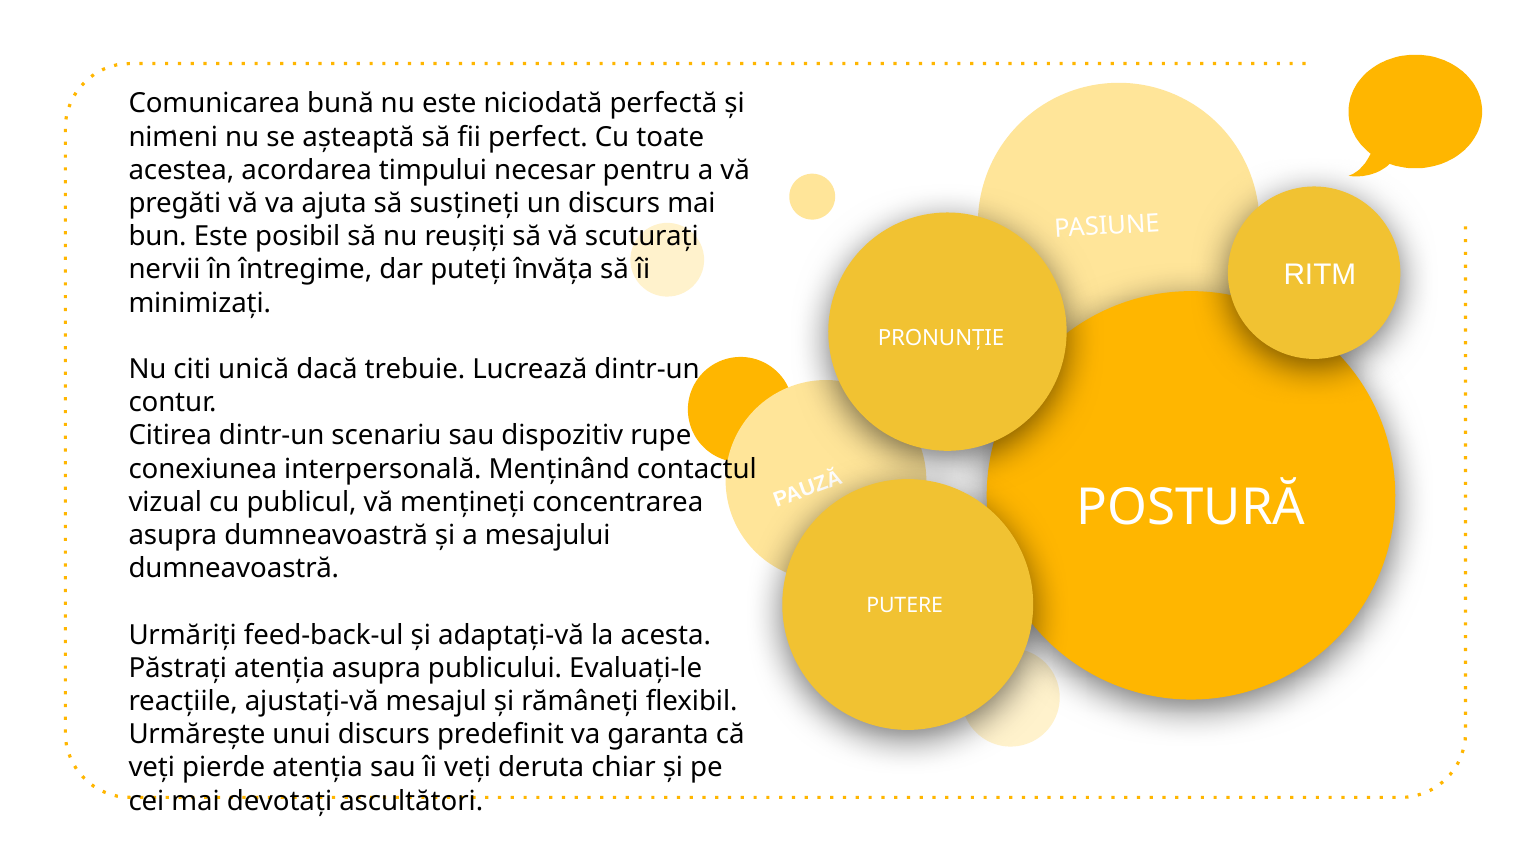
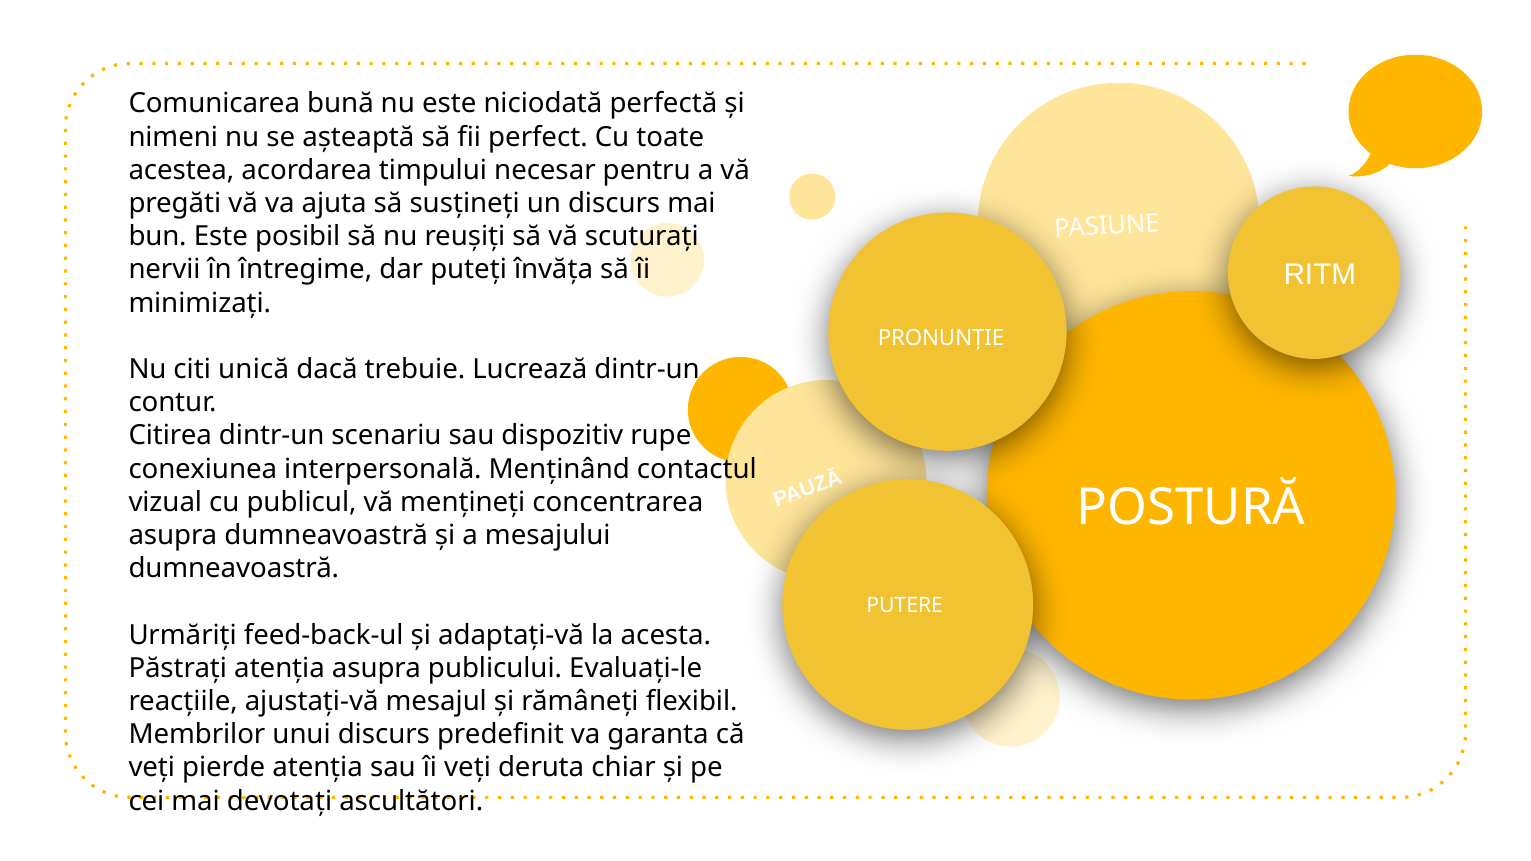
Urmărește: Urmărește -> Membrilor
